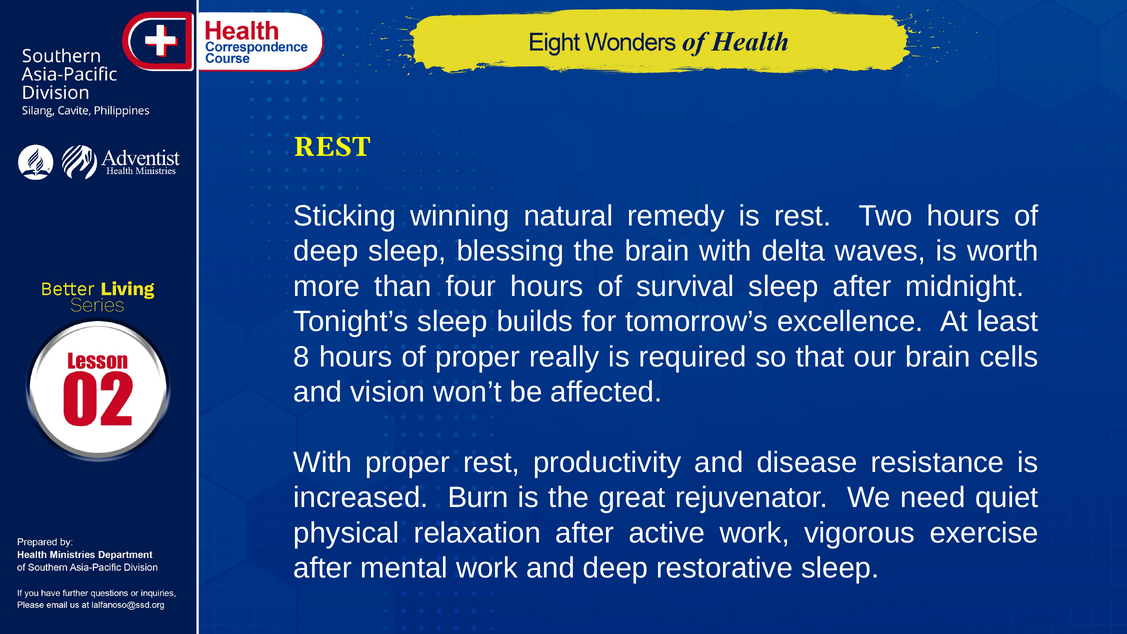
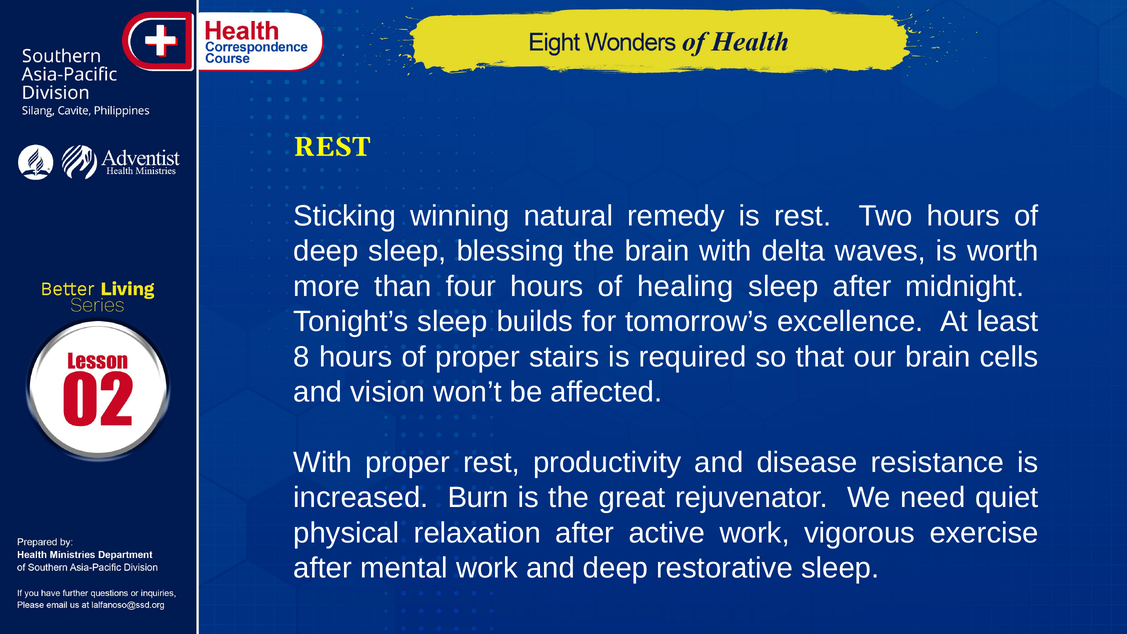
survival: survival -> healing
really: really -> stairs
